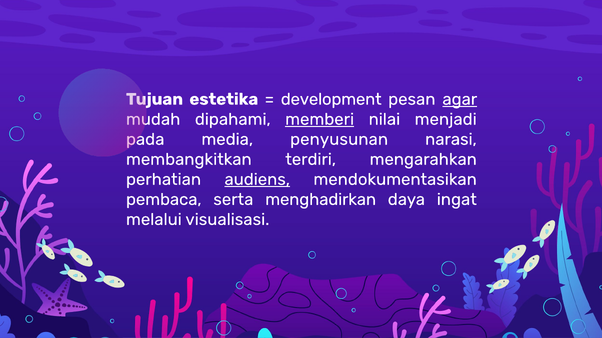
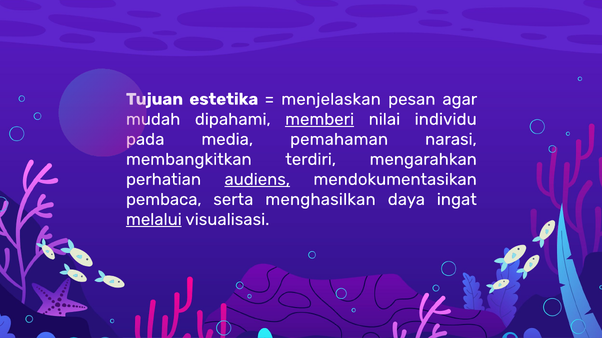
development: development -> menjelaskan
agar underline: present -> none
menjadi: menjadi -> individu
penyusunan: penyusunan -> pemahaman
menghadirkan: menghadirkan -> menghasilkan
melalui underline: none -> present
